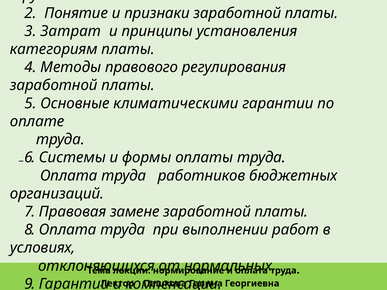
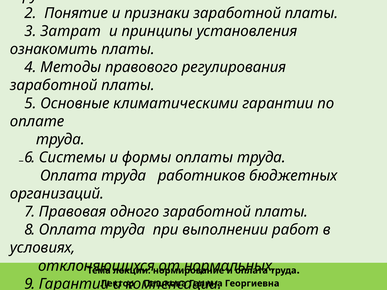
категориям: категориям -> ознакомить
замене: замене -> одного
